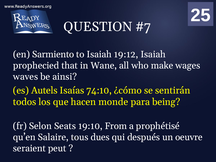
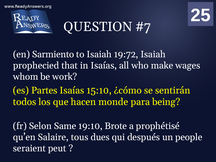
19:12: 19:12 -> 19:72
in Wane: Wane -> Isaías
waves: waves -> whom
ainsi: ainsi -> work
Autels: Autels -> Partes
74:10: 74:10 -> 15:10
Seats: Seats -> Same
From: From -> Brote
oeuvre: oeuvre -> people
